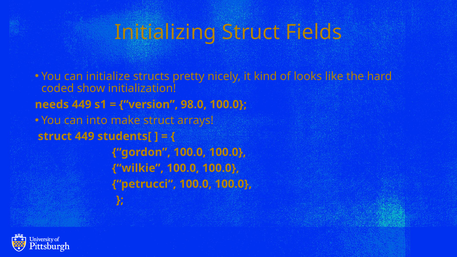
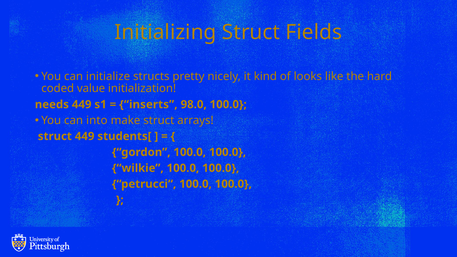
show: show -> value
version: version -> inserts
